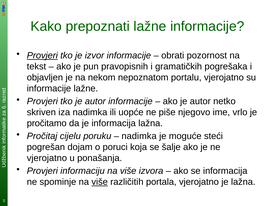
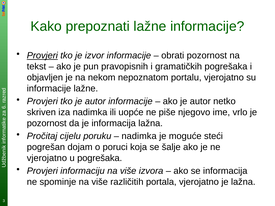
pročitamo at (47, 123): pročitamo -> pozornost
u ponašanja: ponašanja -> pogrešaka
više at (100, 182) underline: present -> none
